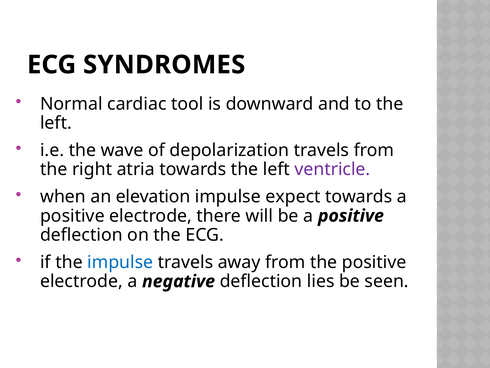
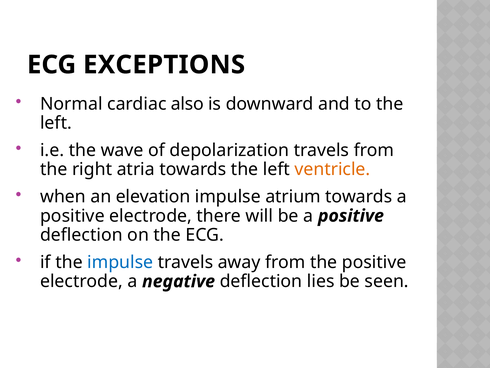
SYNDROMES: SYNDROMES -> EXCEPTIONS
tool: tool -> also
ventricle colour: purple -> orange
expect: expect -> atrium
